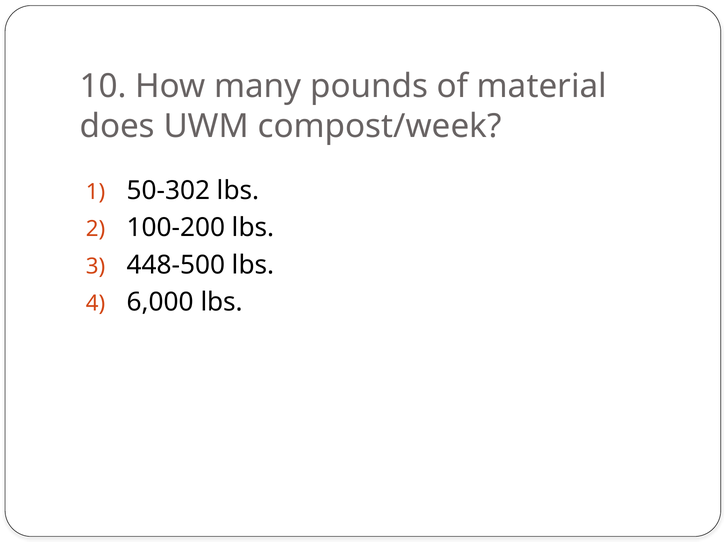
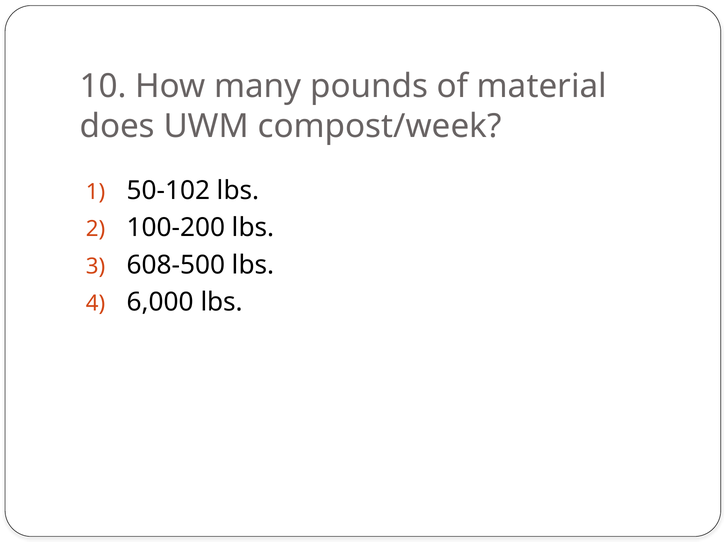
50-302: 50-302 -> 50-102
448-500: 448-500 -> 608-500
